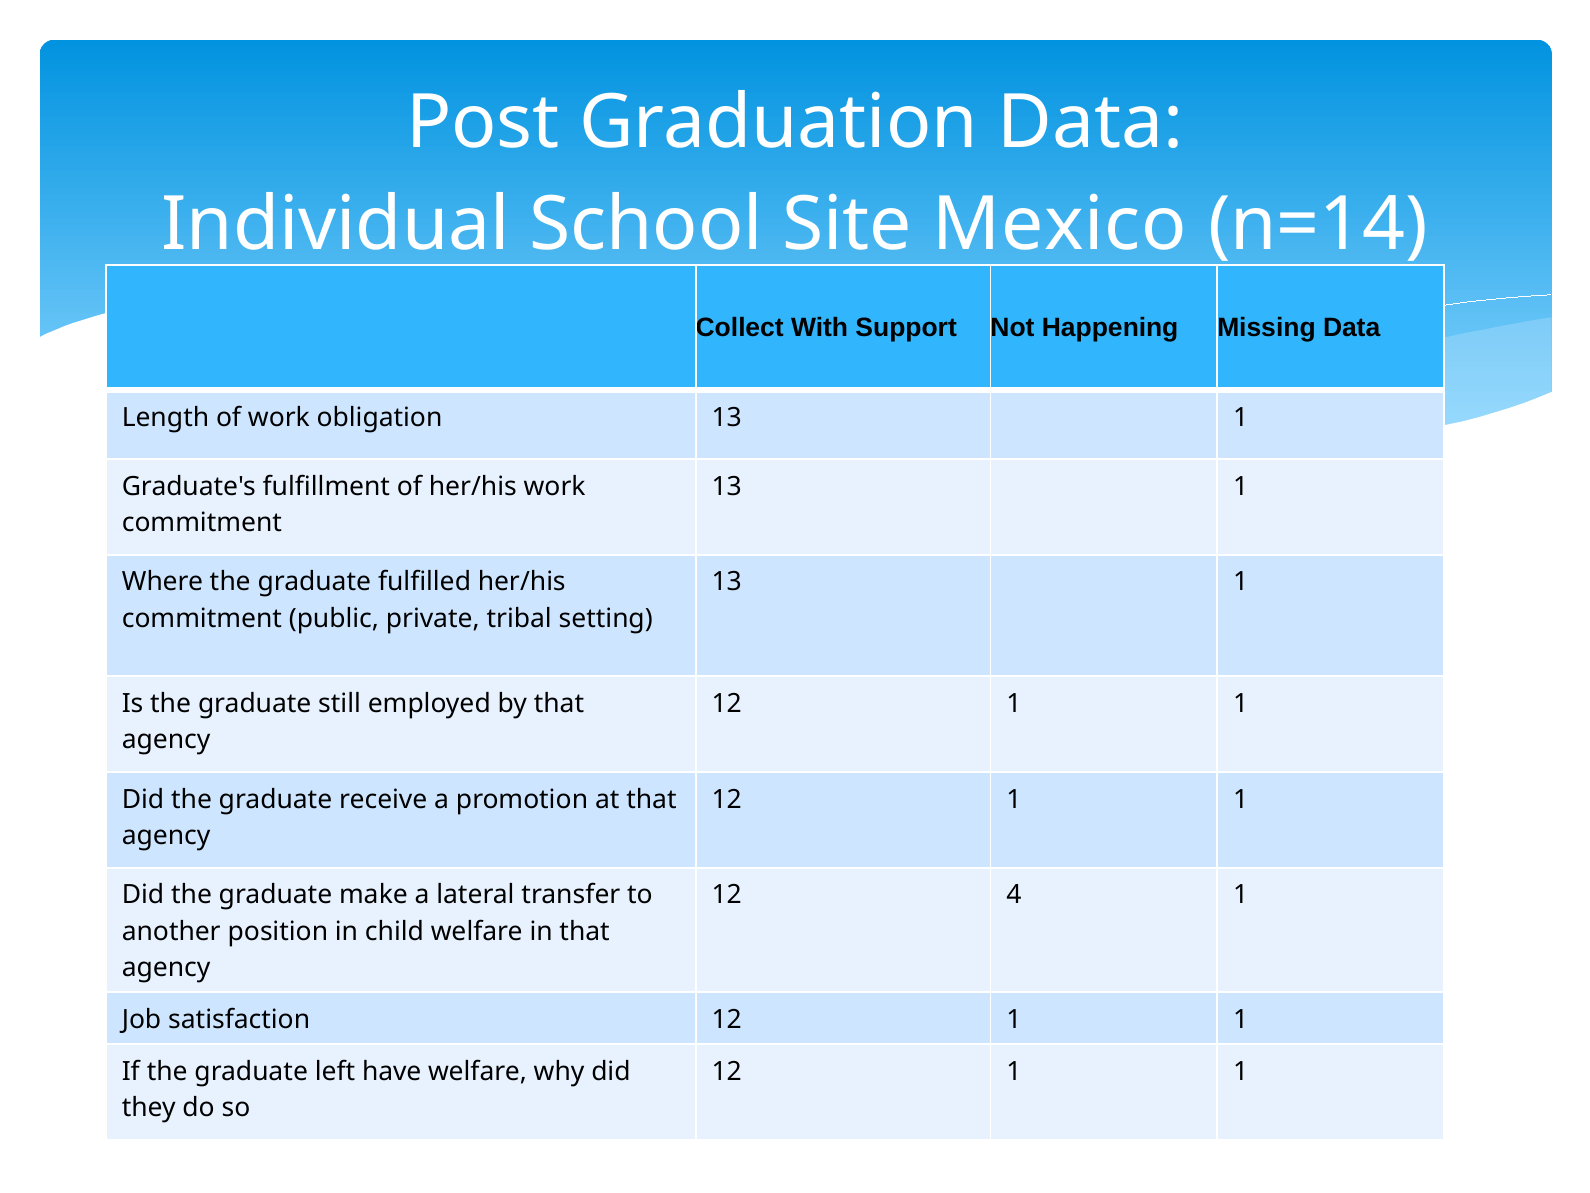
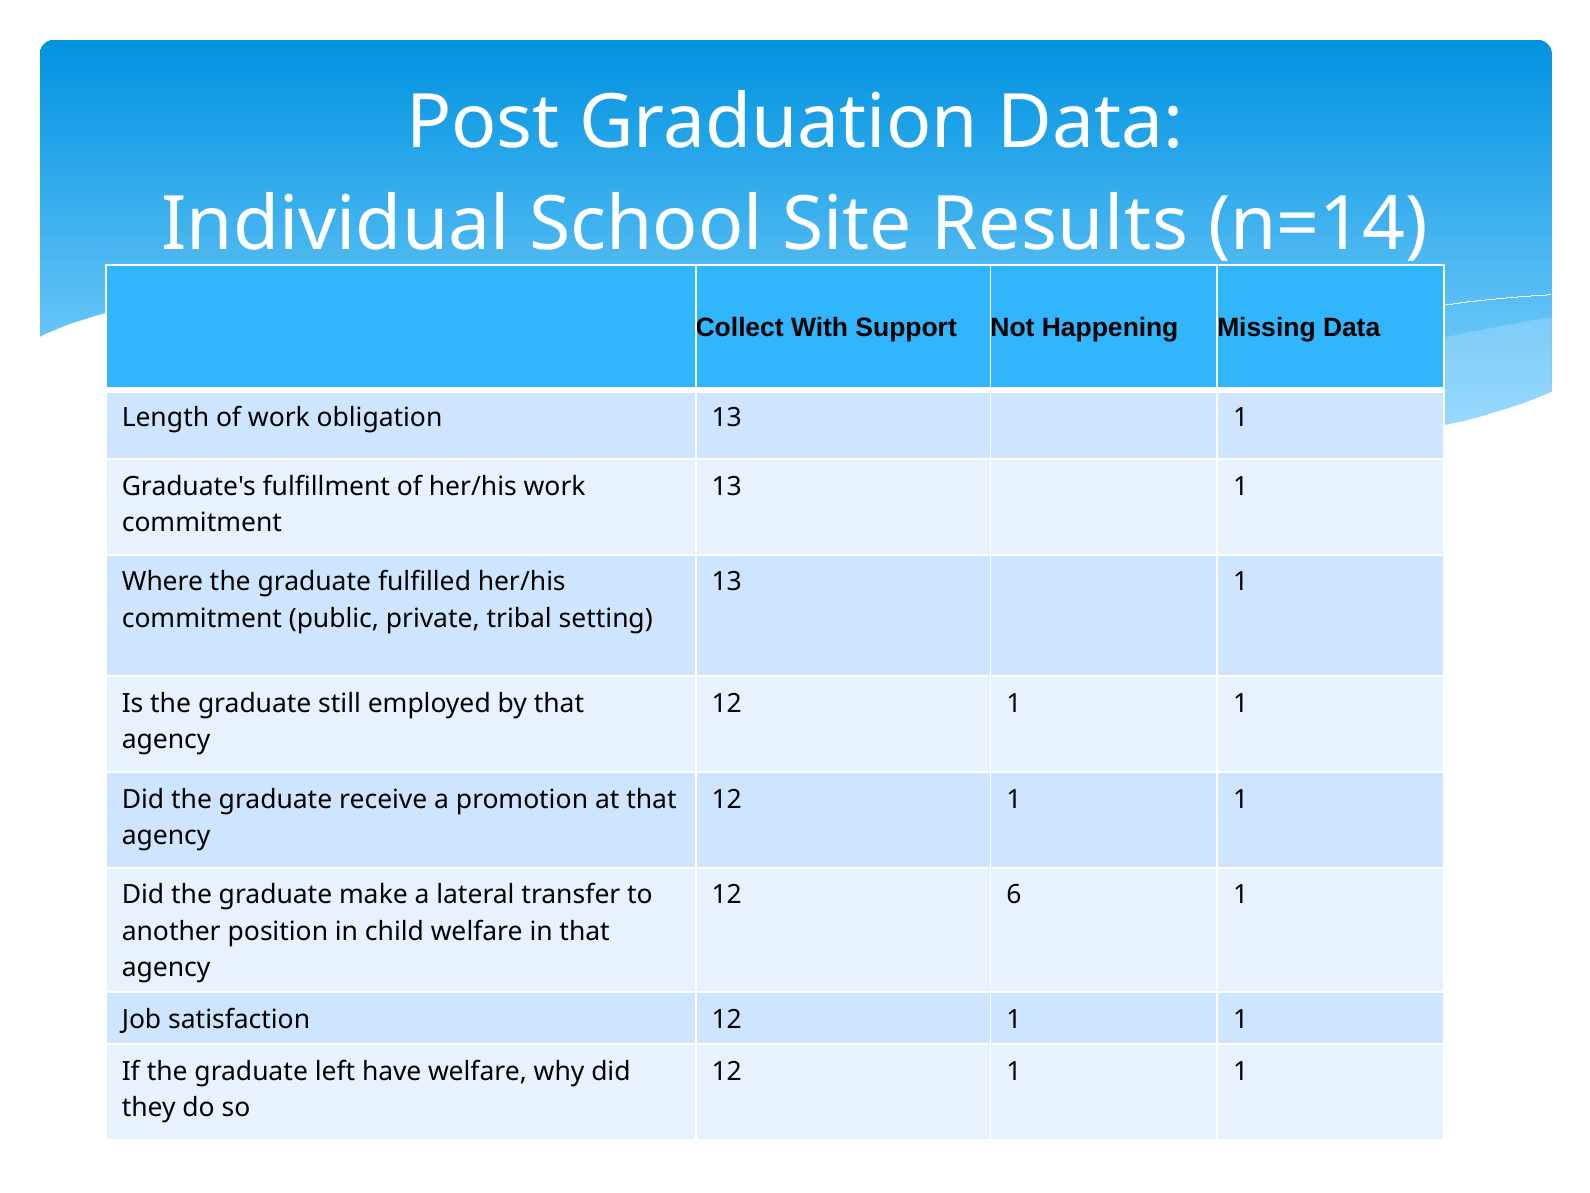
Mexico: Mexico -> Results
4: 4 -> 6
